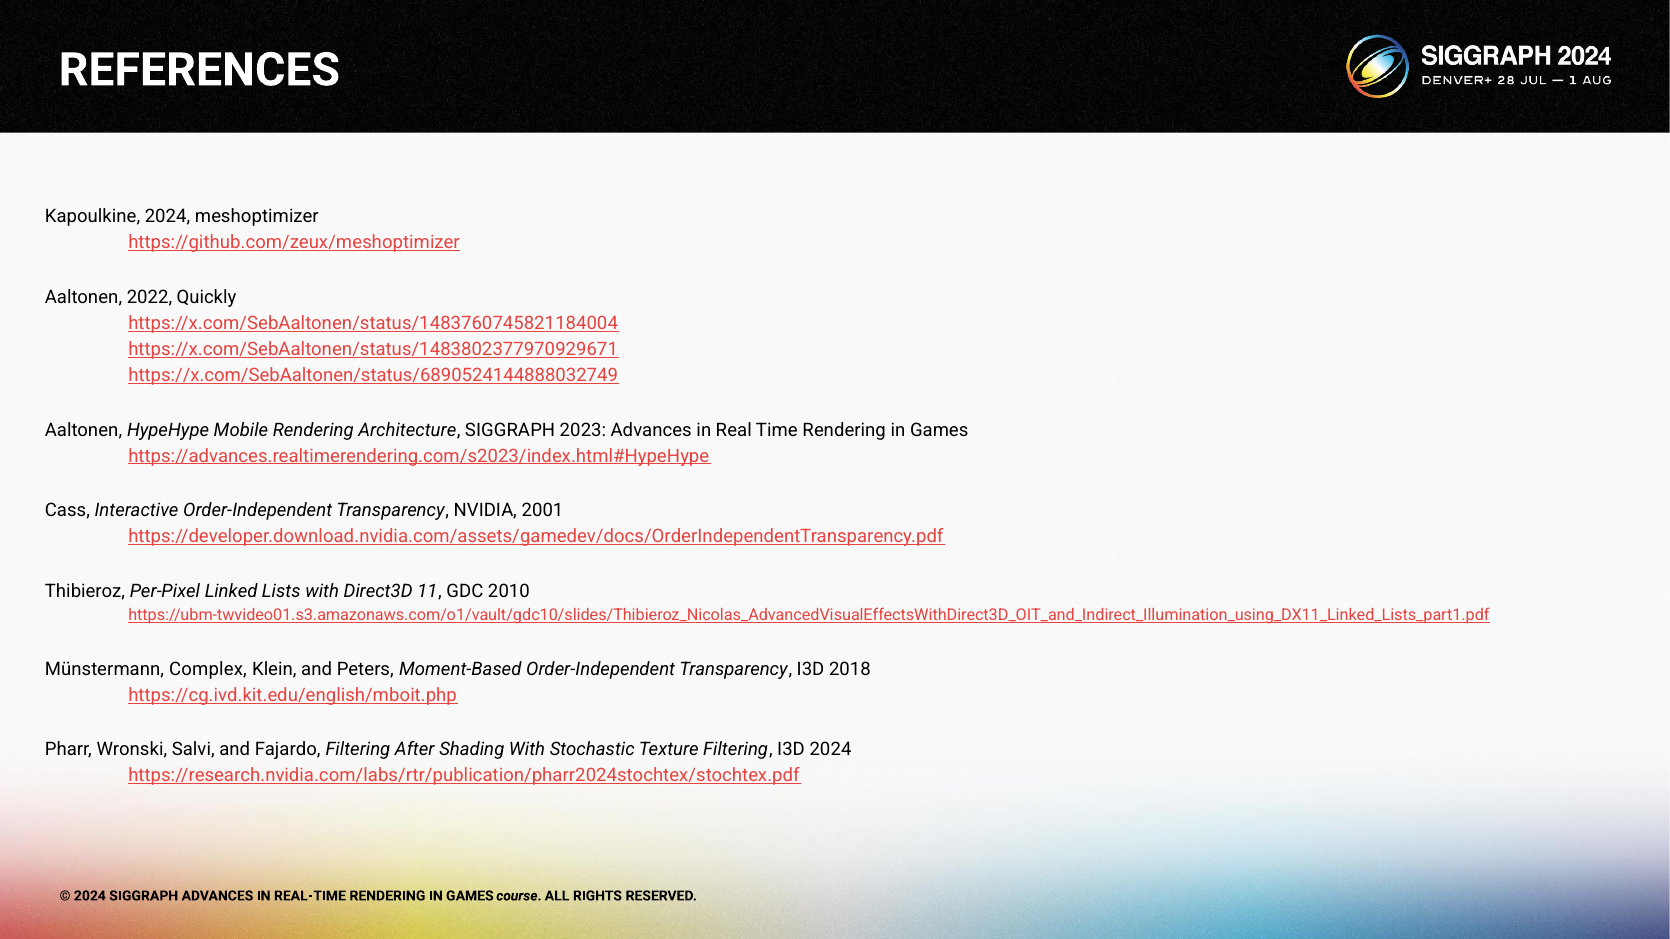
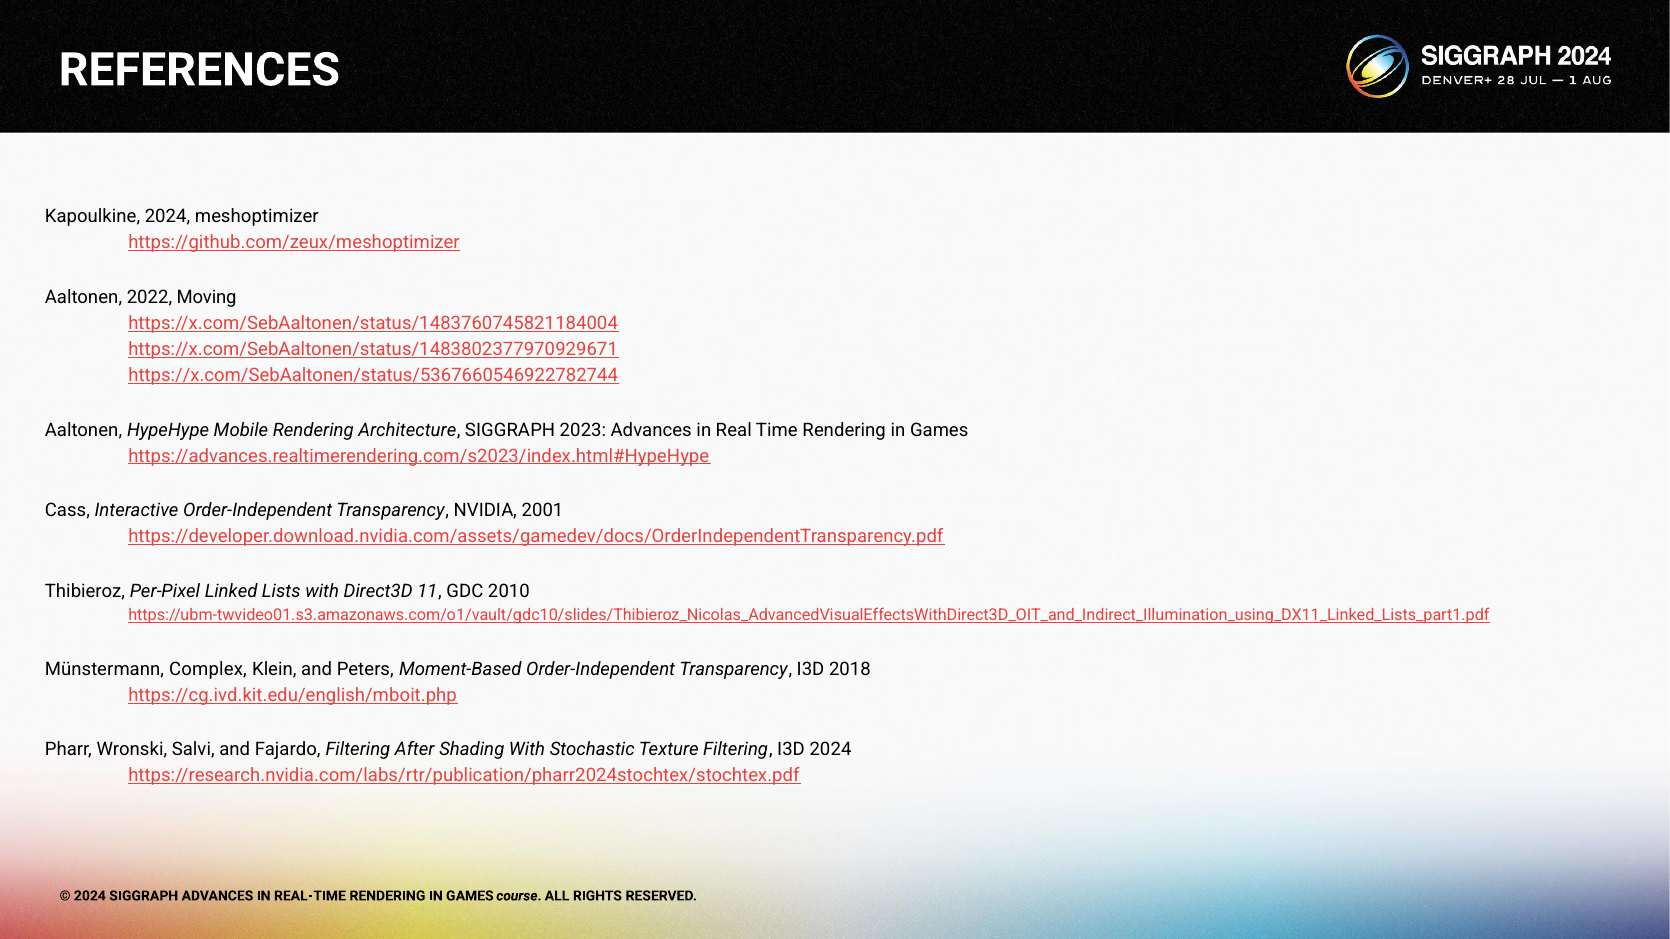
Quickly: Quickly -> Moving
https://x.com/SebAaltonen/status/6890524144888032749: https://x.com/SebAaltonen/status/6890524144888032749 -> https://x.com/SebAaltonen/status/5367660546922782744
